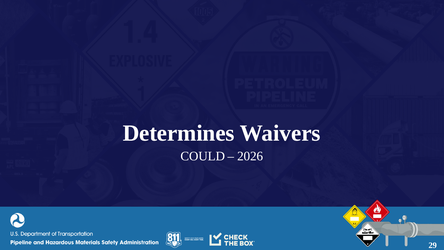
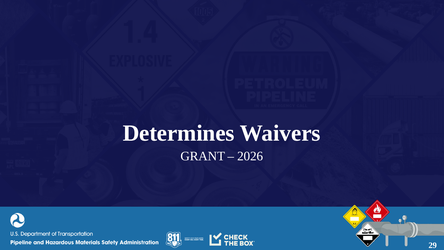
COULD: COULD -> GRANT
